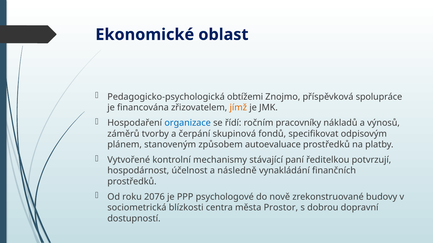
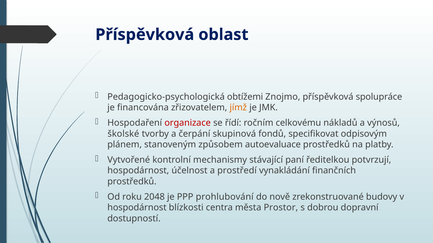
Ekonomické at (145, 35): Ekonomické -> Příspěvková
organizace colour: blue -> red
pracovníky: pracovníky -> celkovému
záměrů: záměrů -> školské
následně: následně -> prostředí
2076: 2076 -> 2048
psychologové: psychologové -> prohlubování
sociometrická at (137, 208): sociometrická -> hospodárnost
